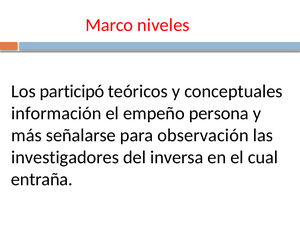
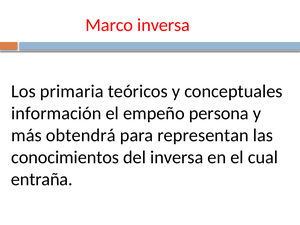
Marco niveles: niveles -> inversa
participó: participó -> primaria
señalarse: señalarse -> obtendrá
observación: observación -> representan
investigadores: investigadores -> conocimientos
